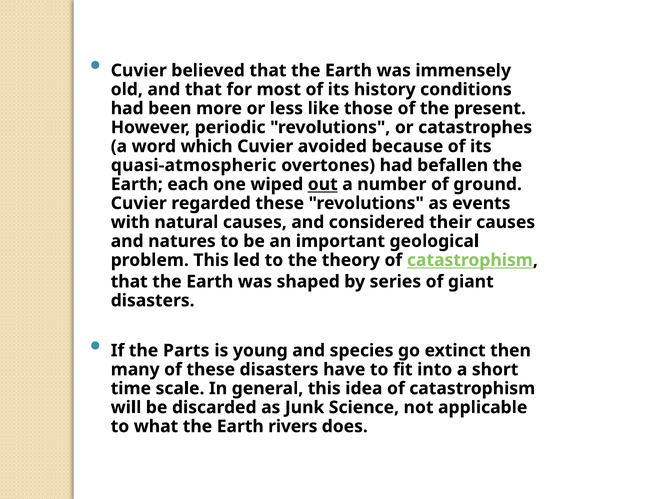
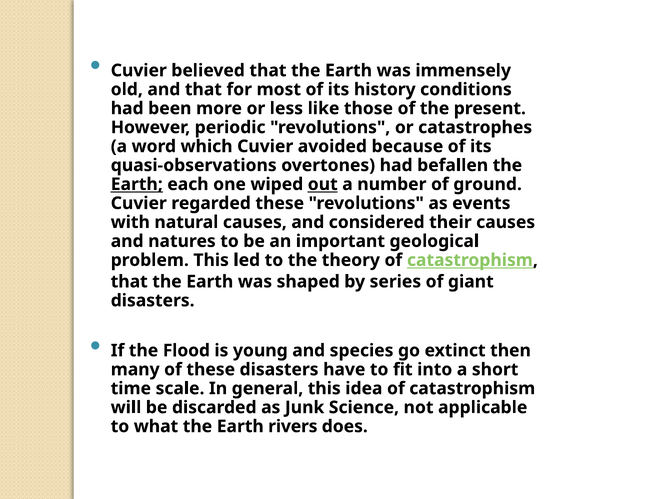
quasi-atmospheric: quasi-atmospheric -> quasi-observations
Earth at (137, 184) underline: none -> present
Parts: Parts -> Flood
